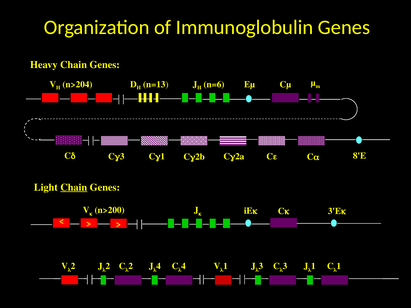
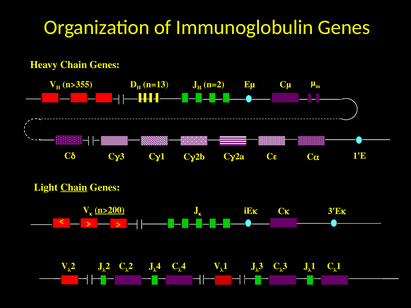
n>204: n>204 -> n>355
n=6: n=6 -> n=2
8'E: 8'E -> 1'E
n>200 underline: none -> present
